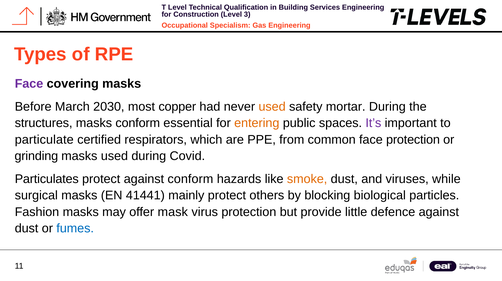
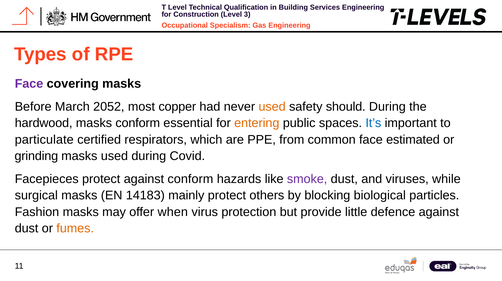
2030: 2030 -> 2052
mortar: mortar -> should
structures: structures -> hardwood
It’s colour: purple -> blue
face protection: protection -> estimated
Particulates: Particulates -> Facepieces
smoke colour: orange -> purple
41441: 41441 -> 14183
mask: mask -> when
fumes colour: blue -> orange
